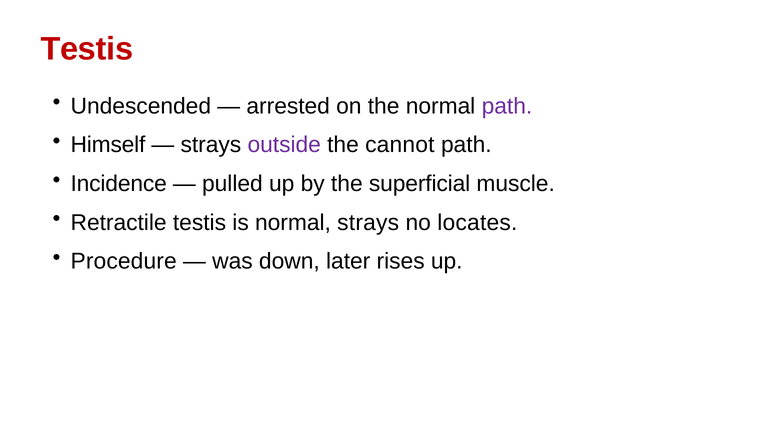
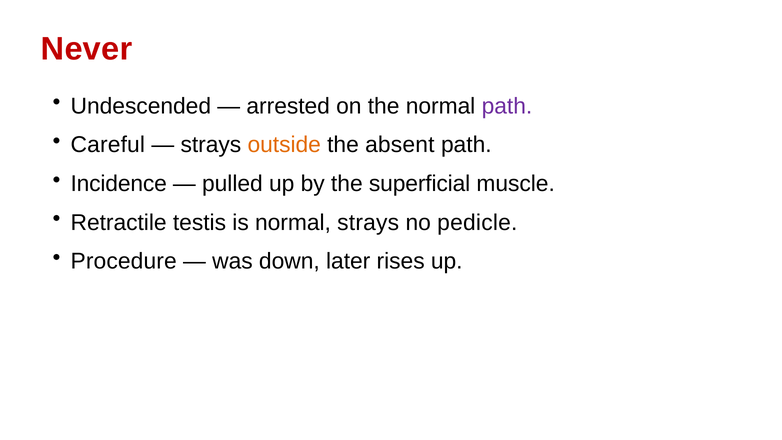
Testis at (87, 49): Testis -> Never
Himself: Himself -> Careful
outside colour: purple -> orange
cannot: cannot -> absent
locates: locates -> pedicle
